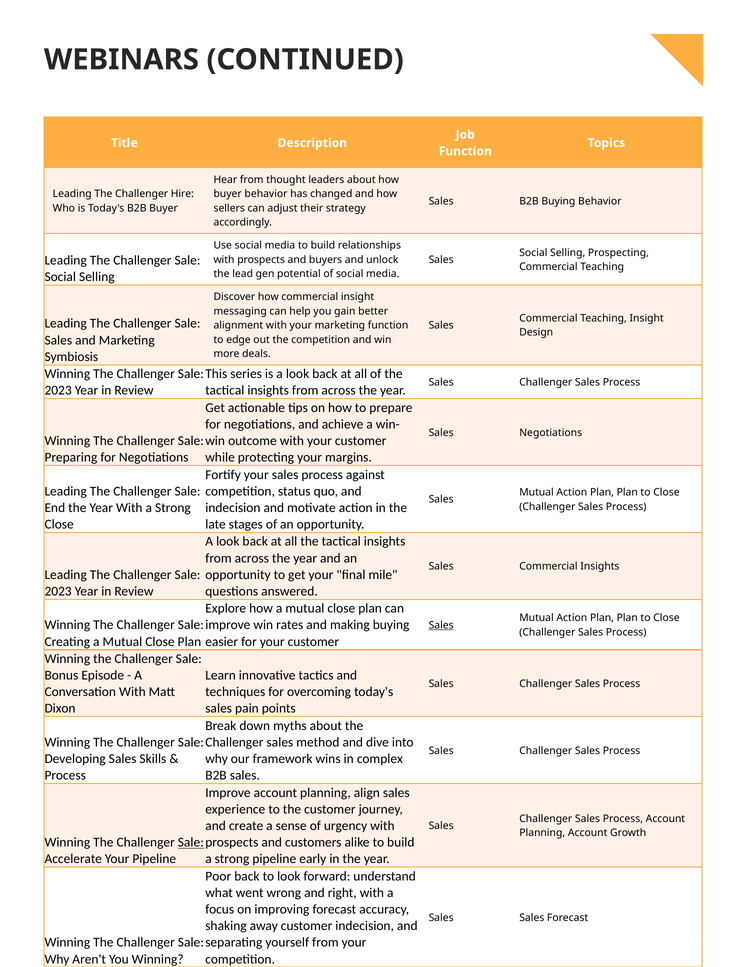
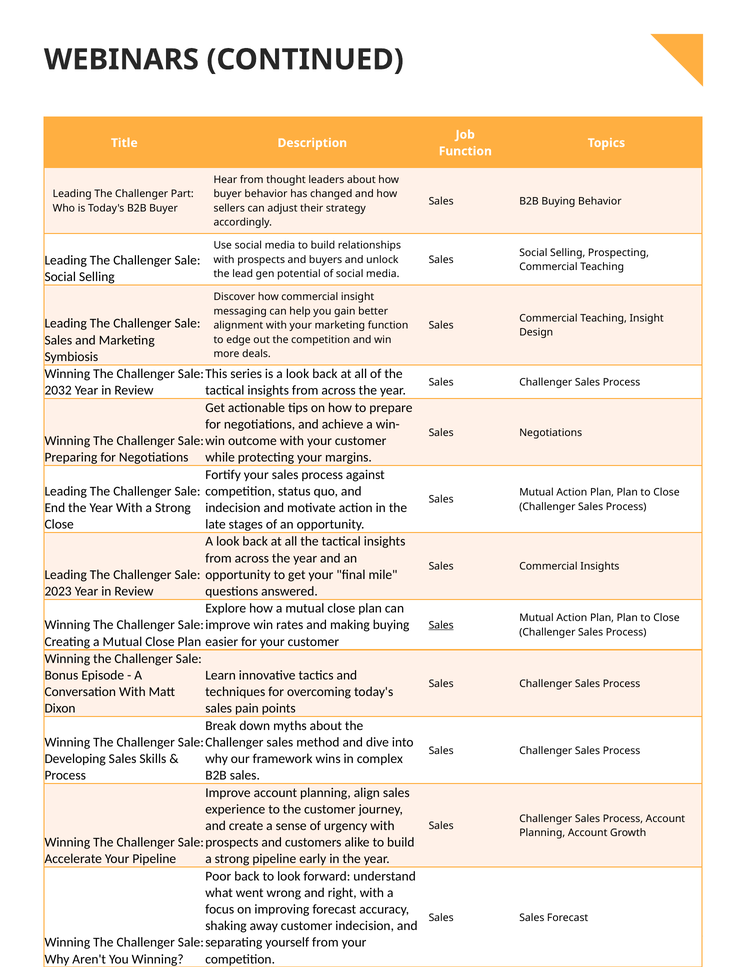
Hire: Hire -> Part
2023 at (58, 390): 2023 -> 2032
Sale at (191, 842) underline: present -> none
